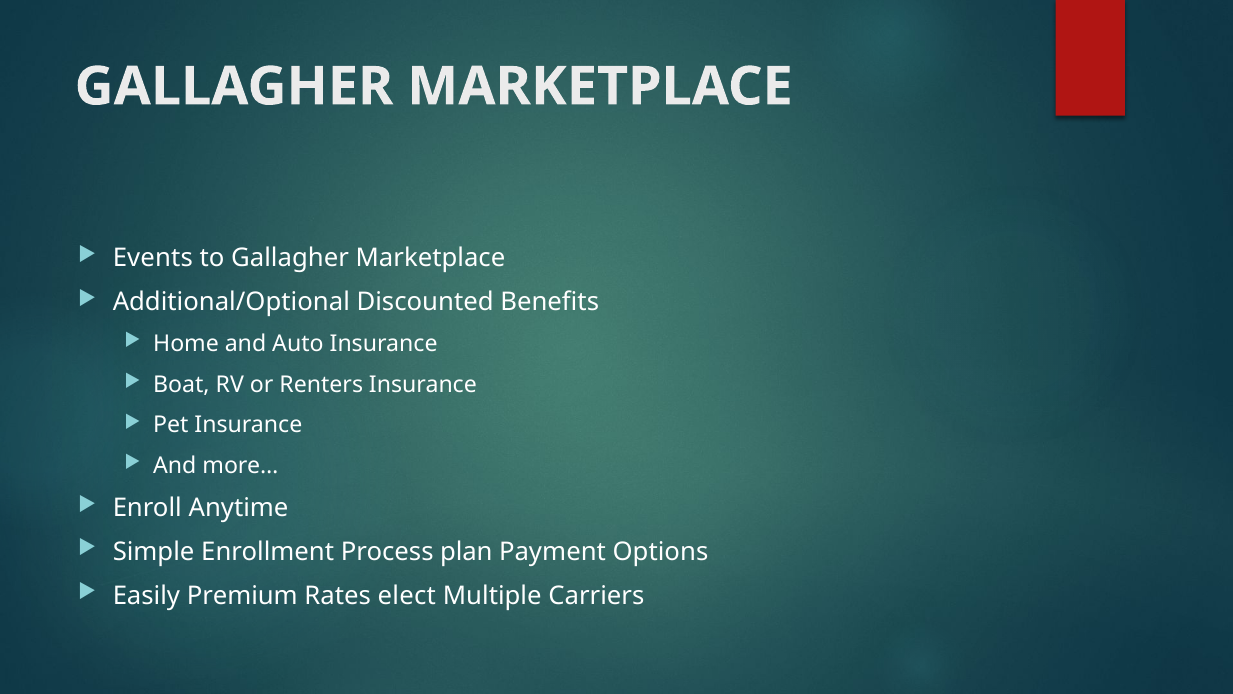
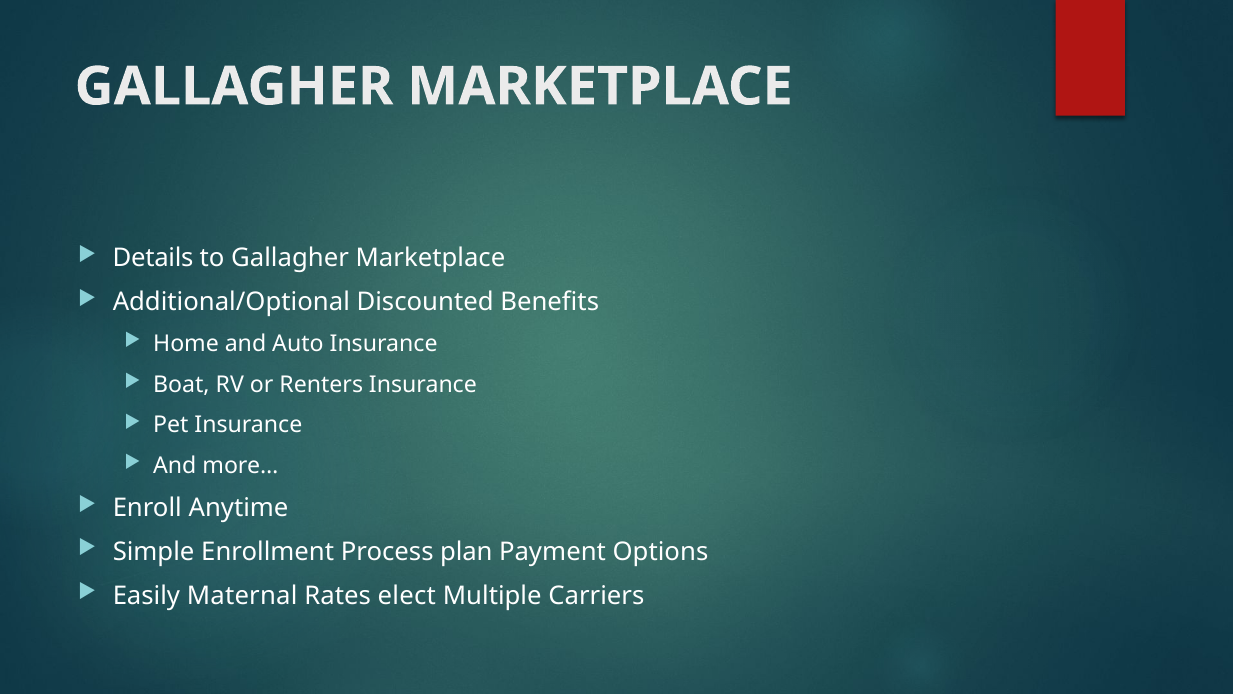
Events: Events -> Details
Premium: Premium -> Maternal
